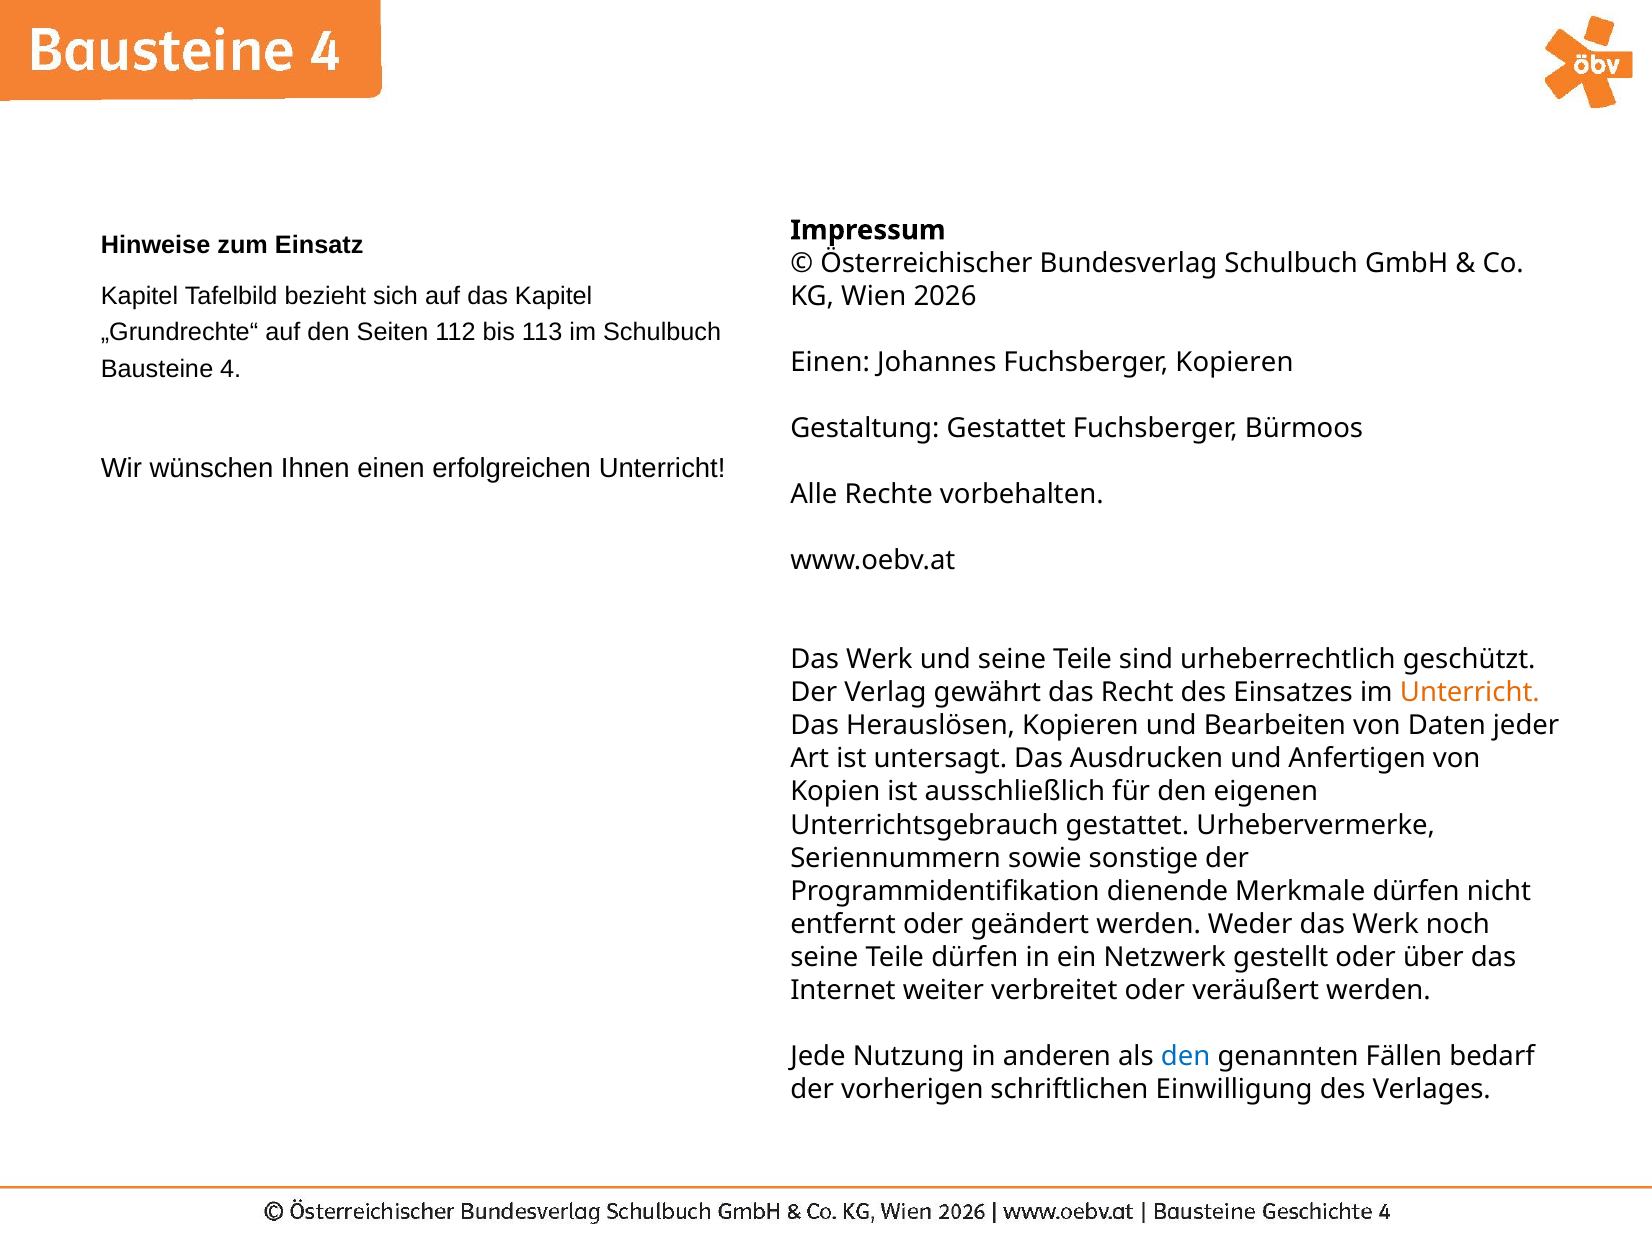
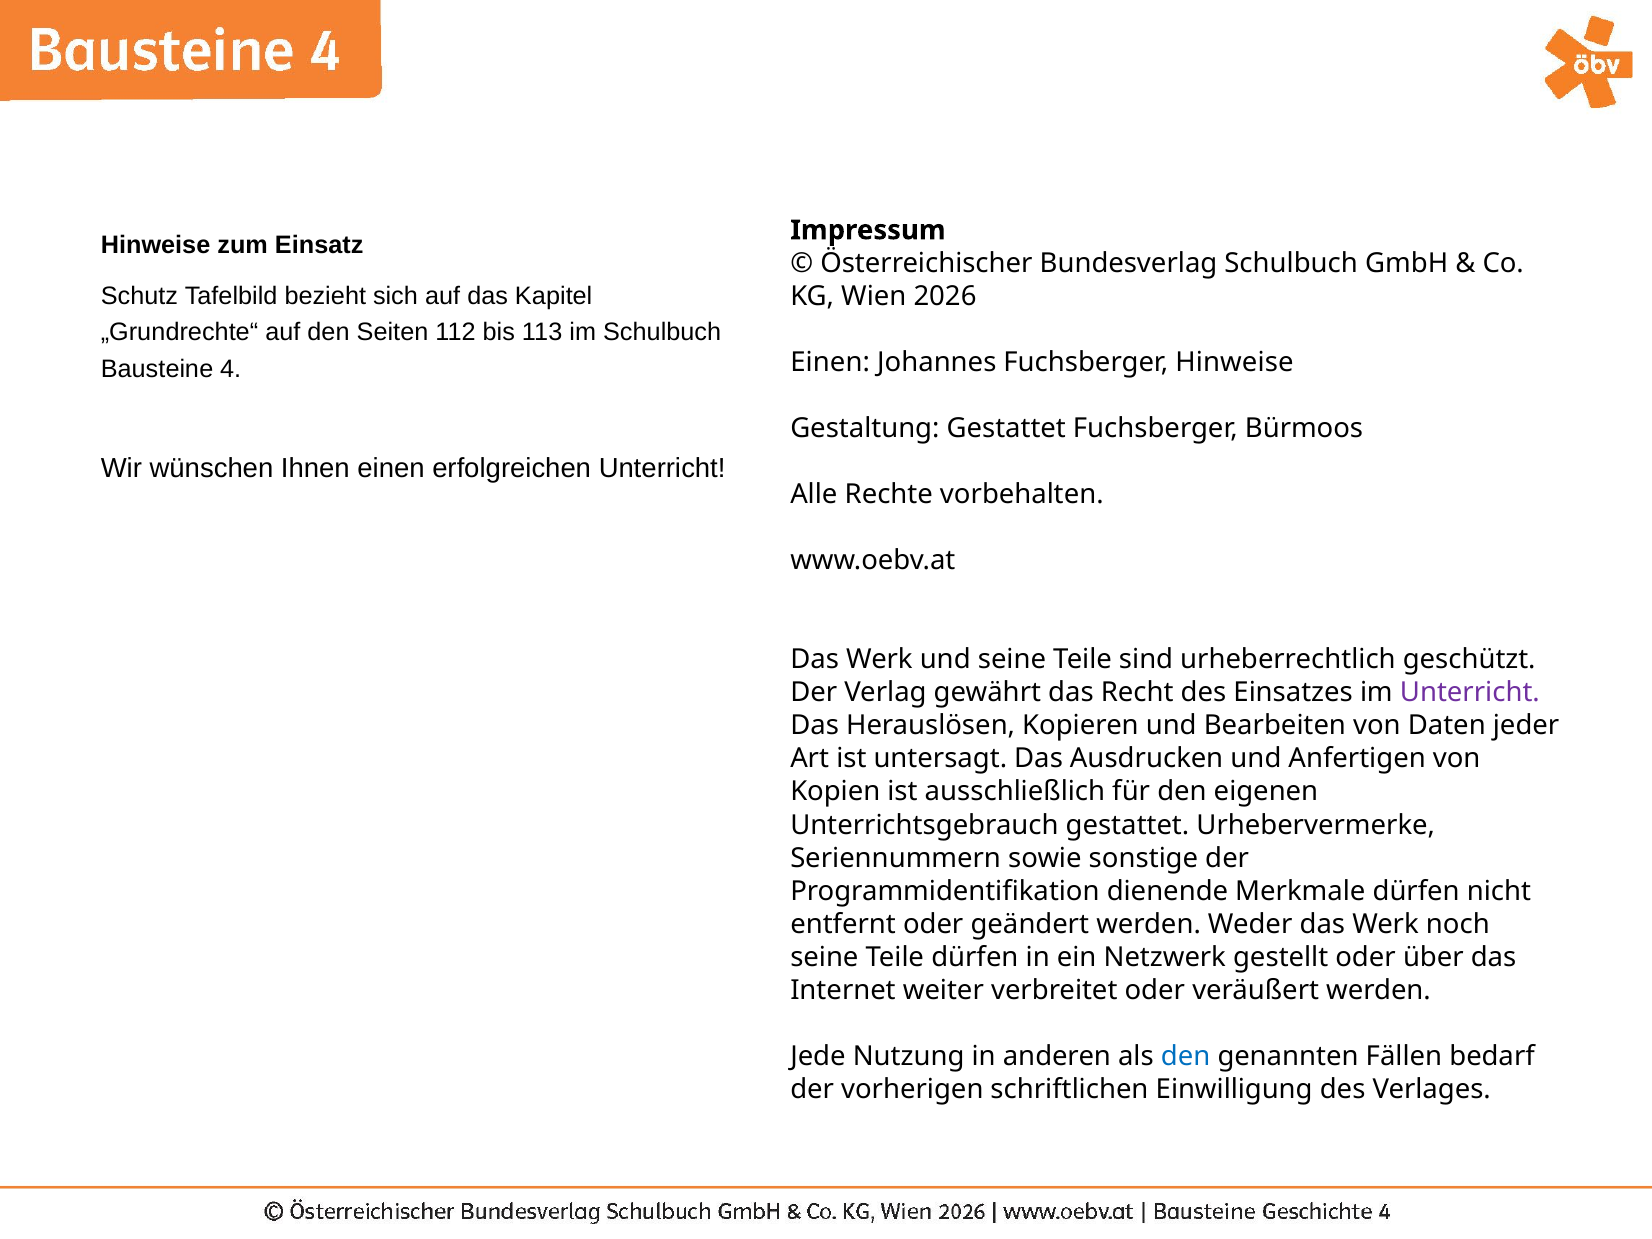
Kapitel at (139, 296): Kapitel -> Schutz
Fuchsberger Kopieren: Kopieren -> Hinweise
Unterricht at (1470, 693) colour: orange -> purple
